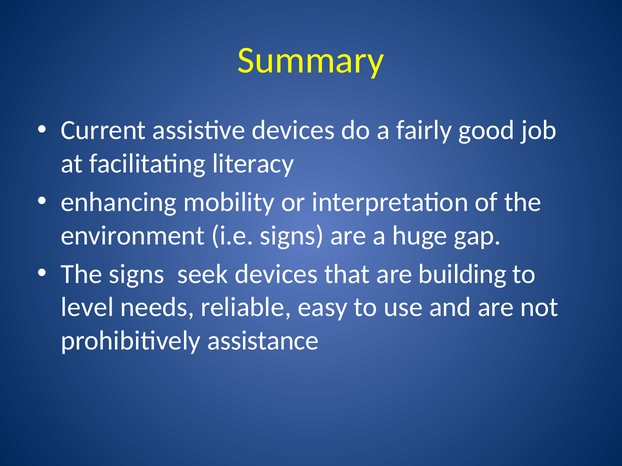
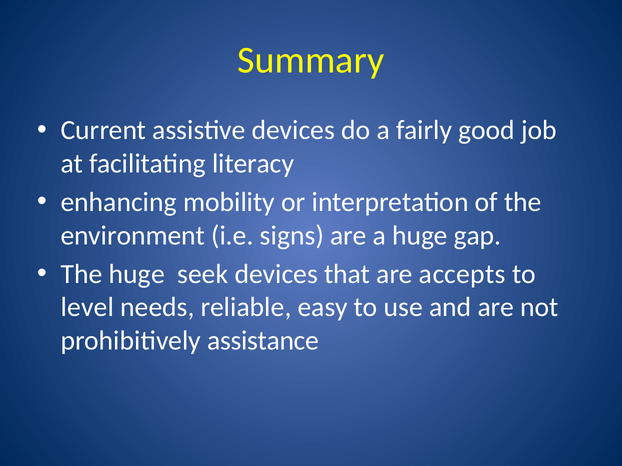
The signs: signs -> huge
building: building -> accepts
